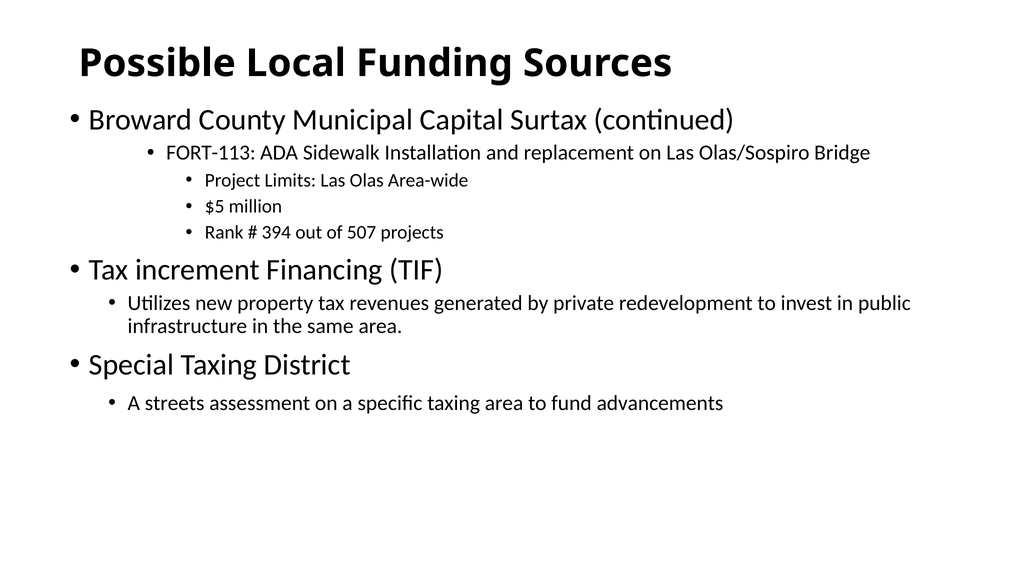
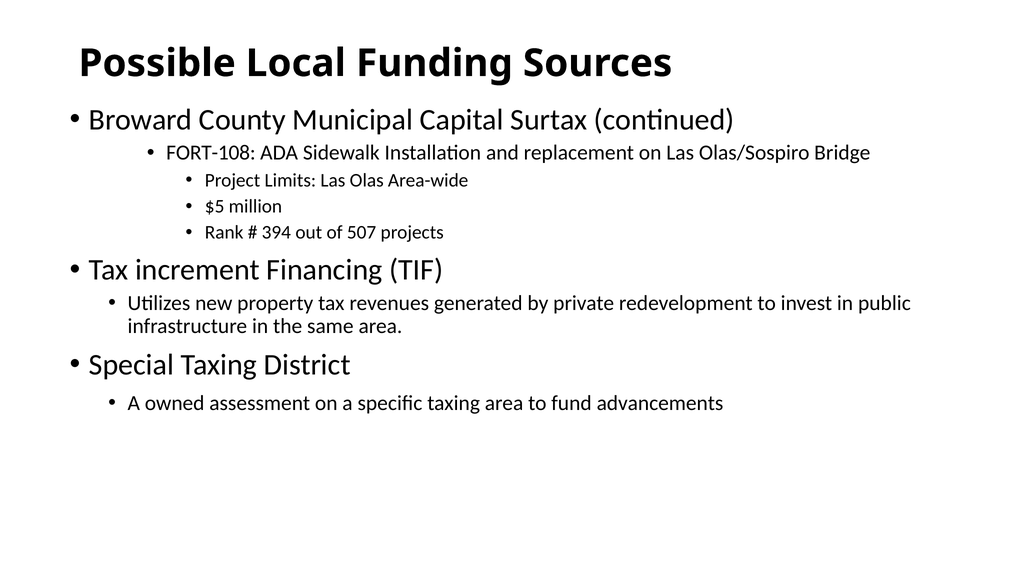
FORT-113: FORT-113 -> FORT-108
streets: streets -> owned
